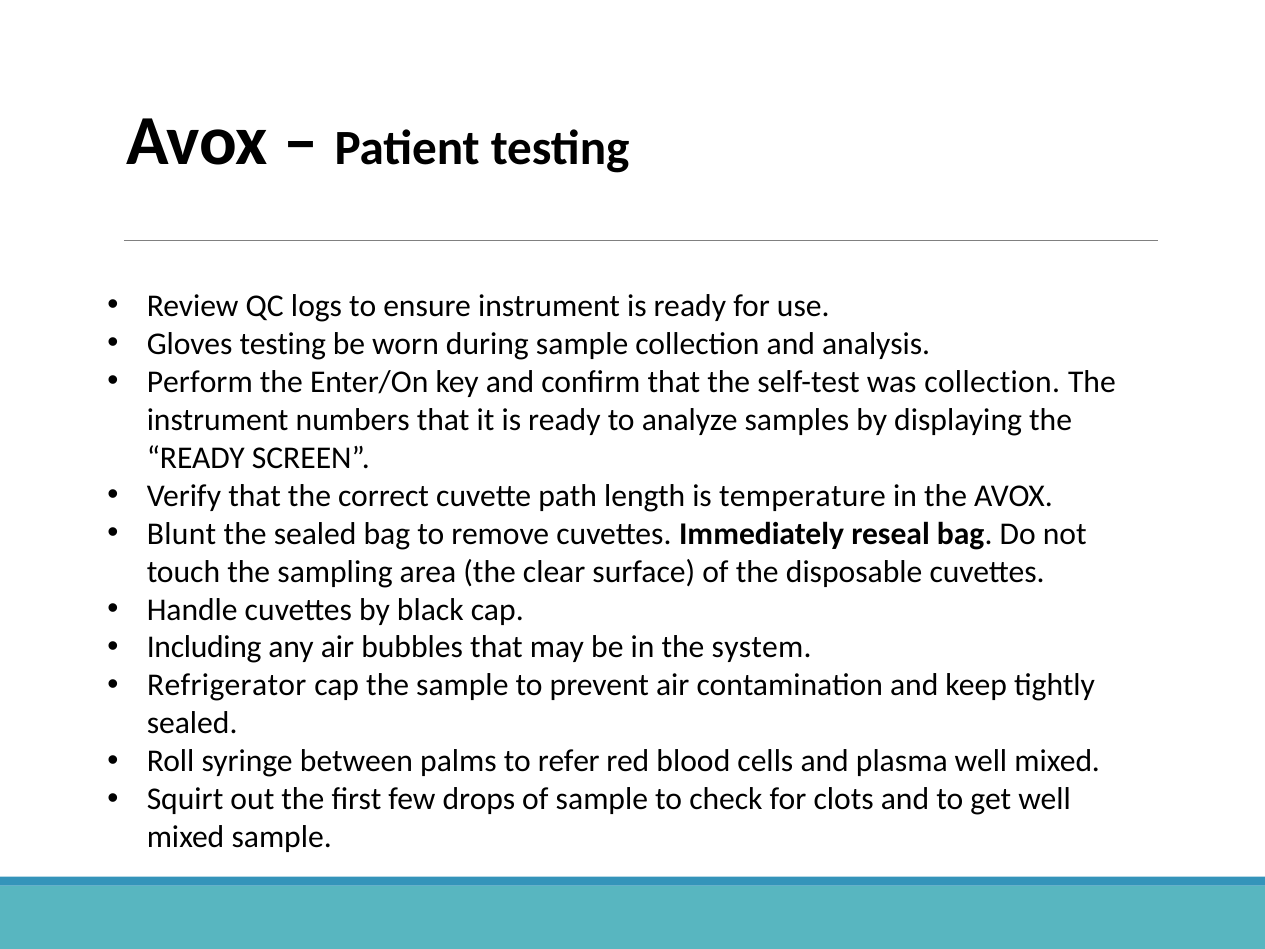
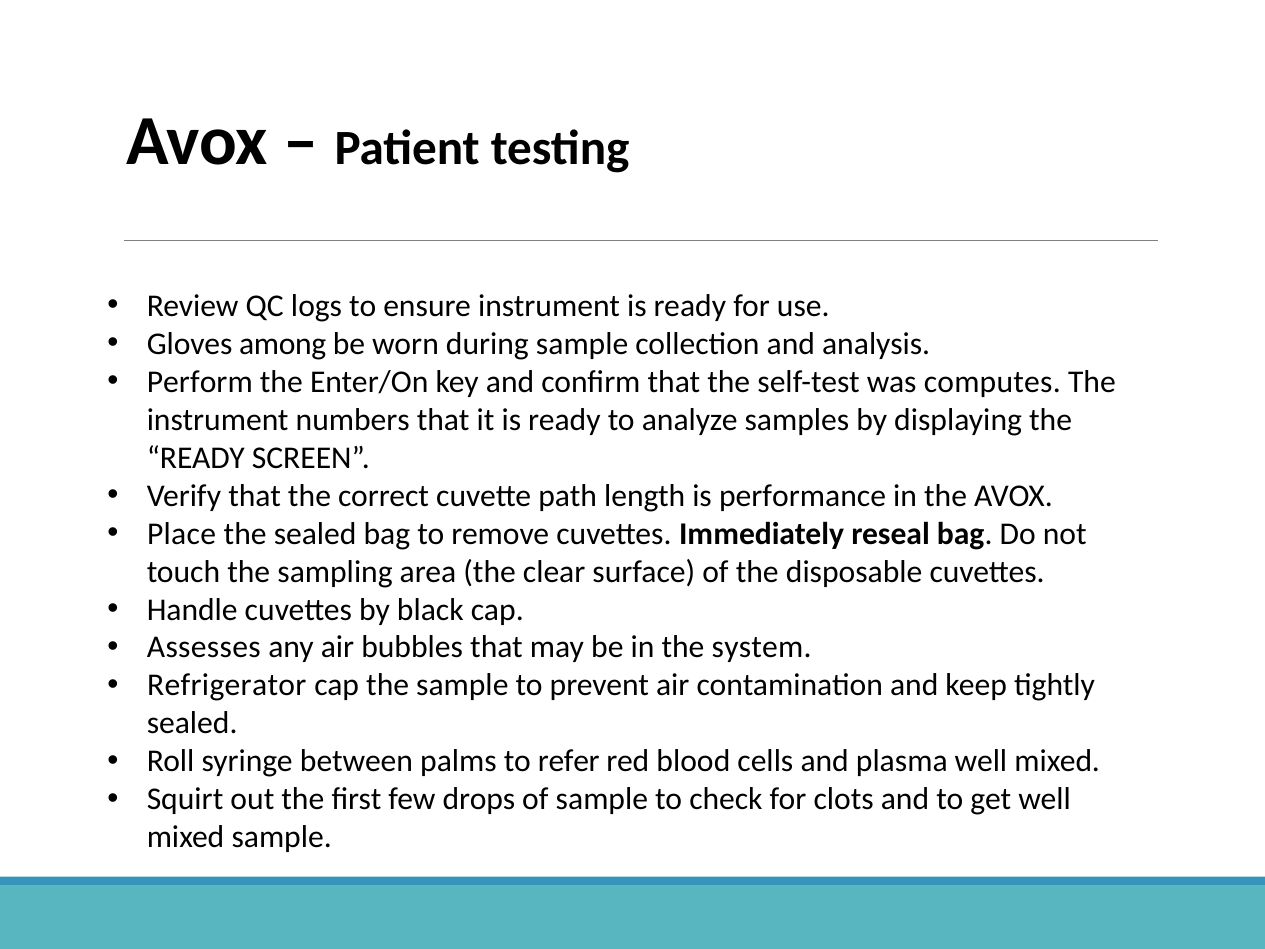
Gloves testing: testing -> among
was collection: collection -> computes
temperature: temperature -> performance
Blunt: Blunt -> Place
Including: Including -> Assesses
